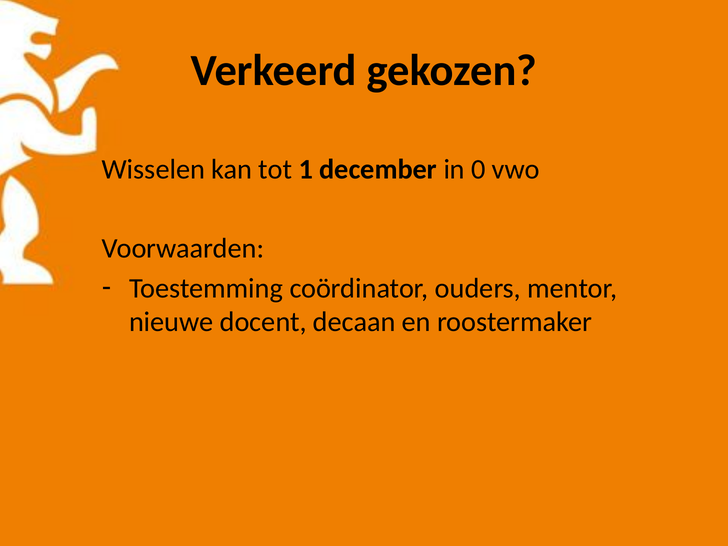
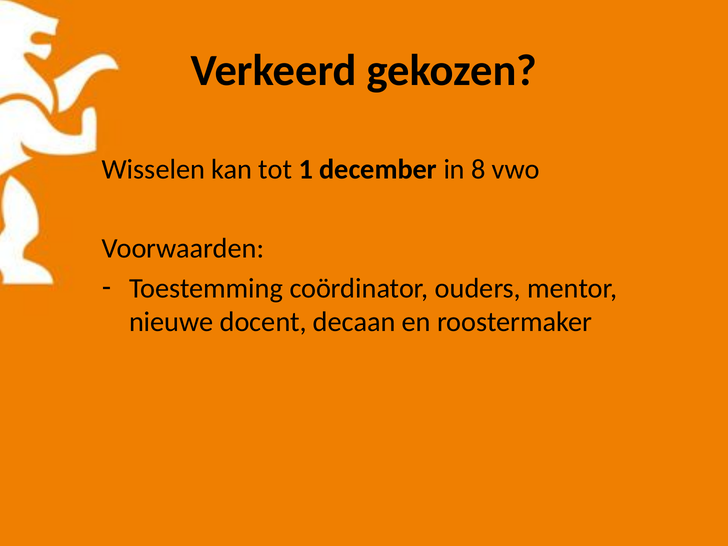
0: 0 -> 8
